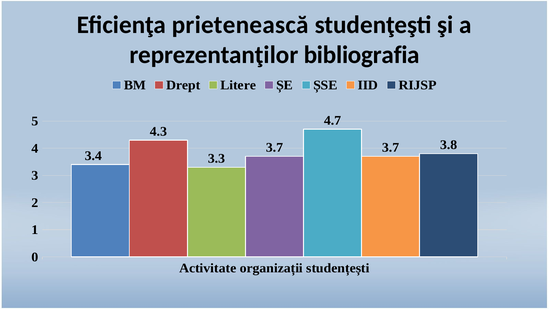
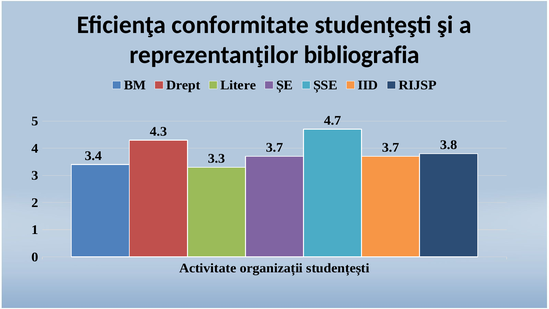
prietenească: prietenească -> conformitate
